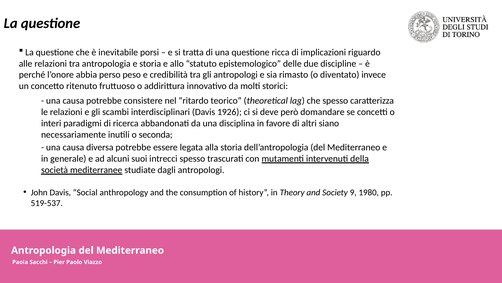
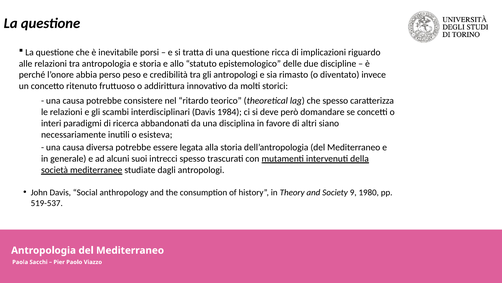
1926: 1926 -> 1984
seconda: seconda -> esisteva
